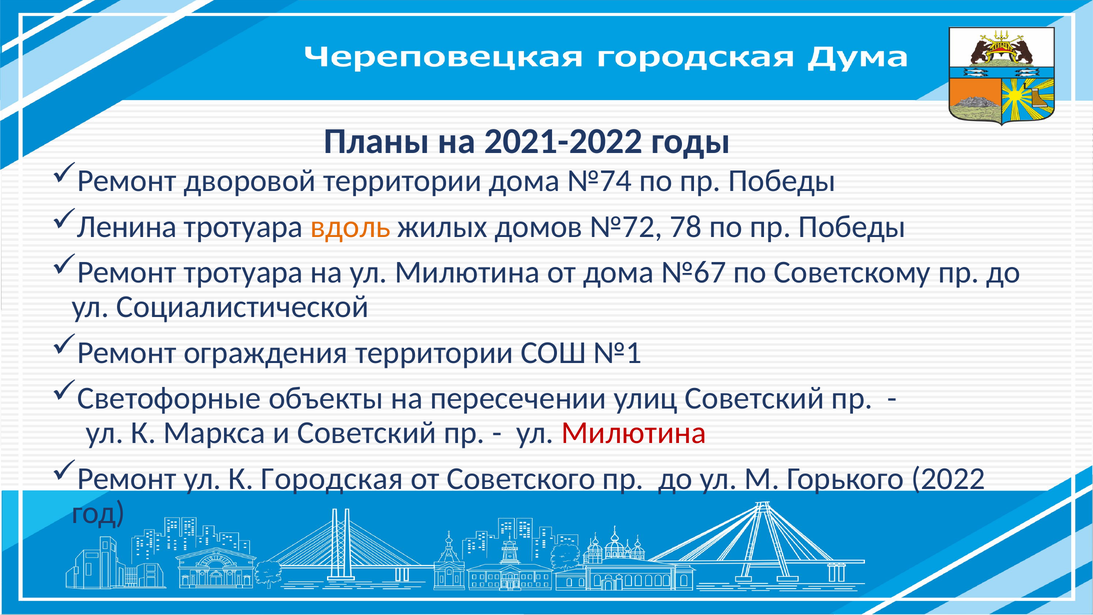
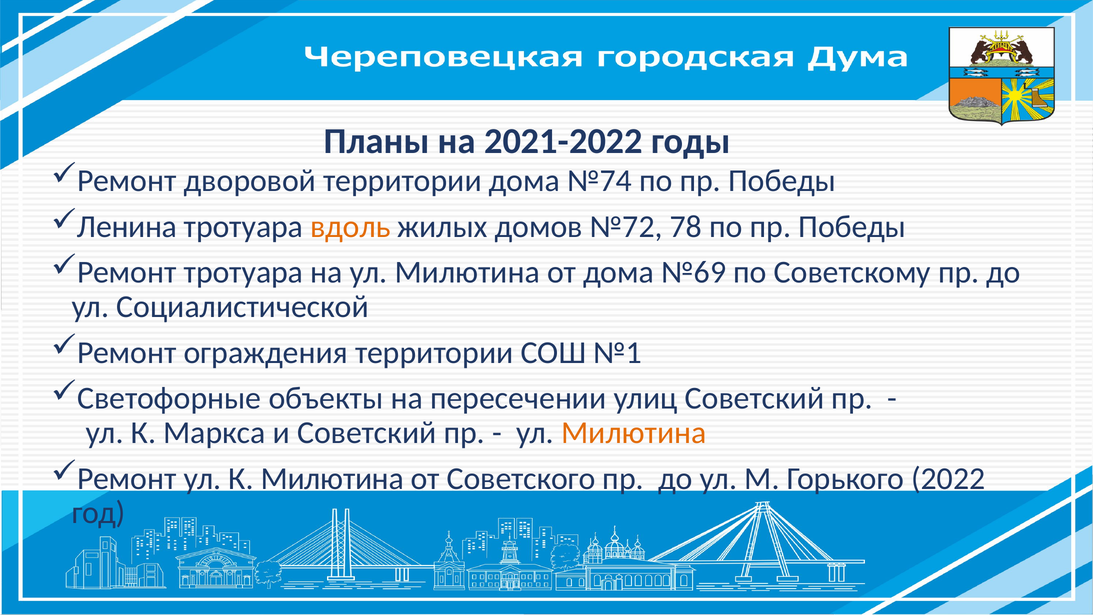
№67: №67 -> №69
Милютина at (634, 433) colour: red -> orange
К Городская: Городская -> Милютина
